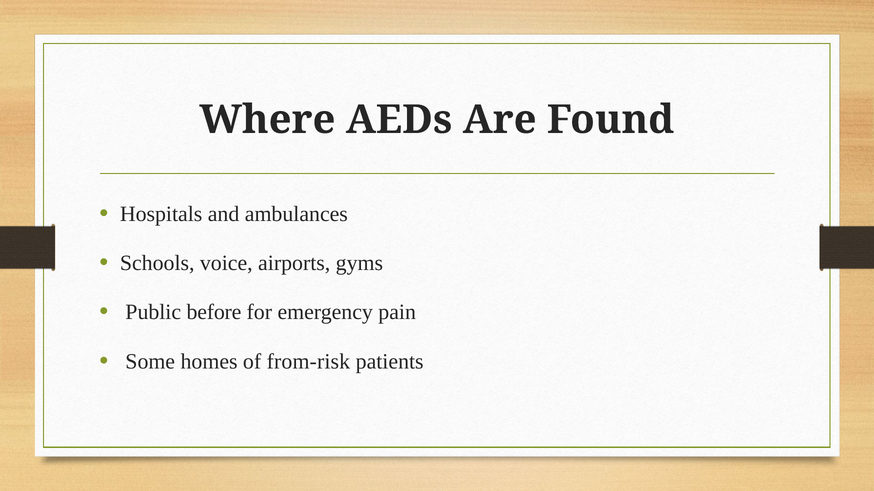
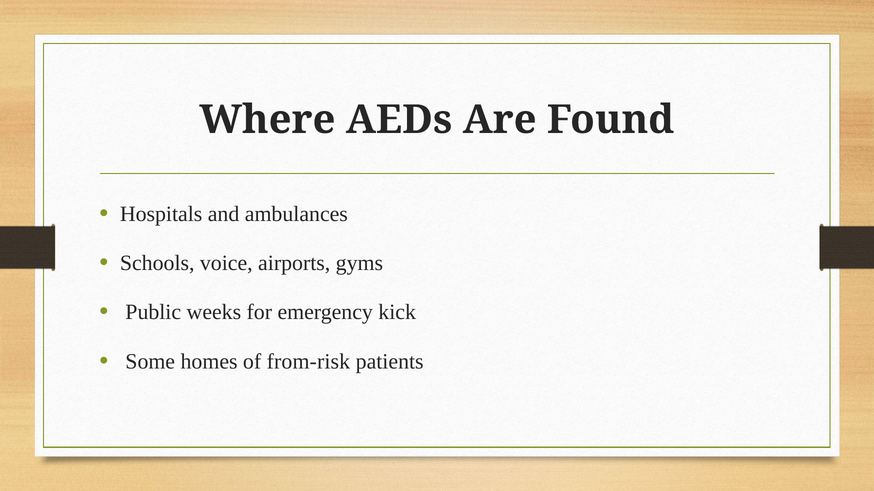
before: before -> weeks
pain: pain -> kick
